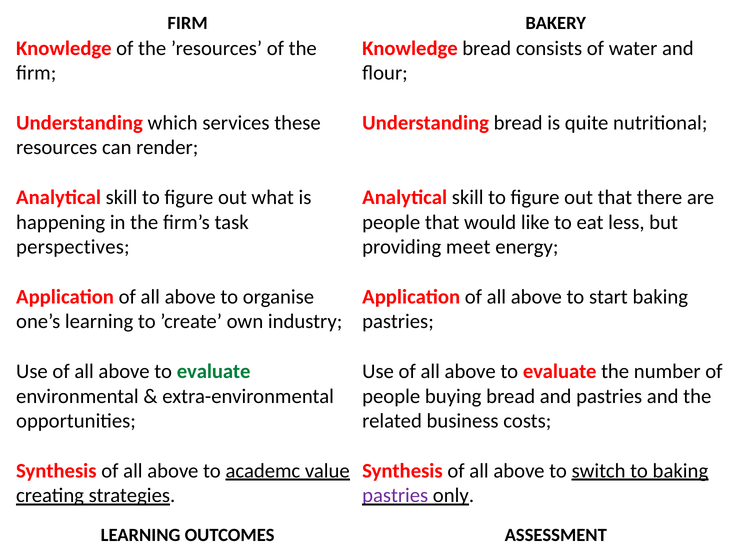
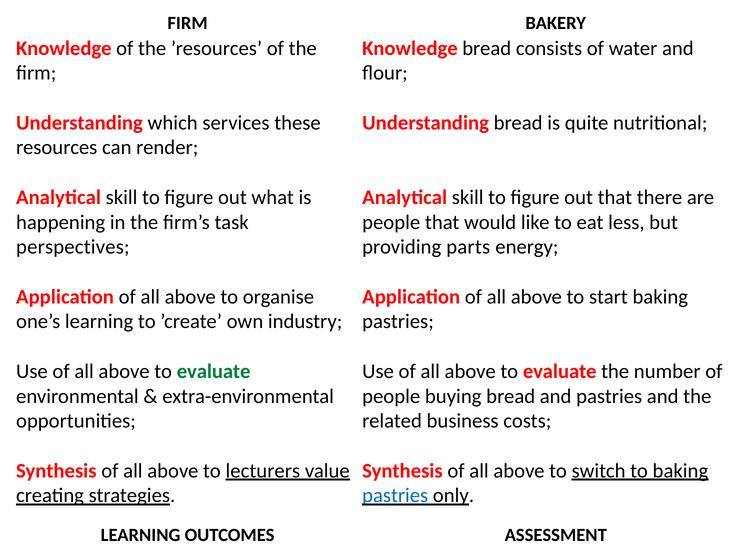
meet: meet -> parts
academc: academc -> lecturers
pastries at (395, 495) colour: purple -> blue
